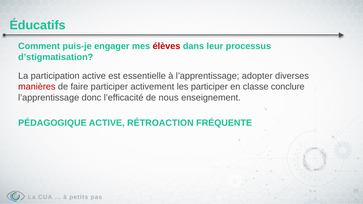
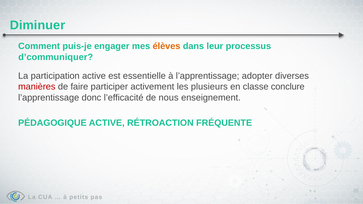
Éducatifs: Éducatifs -> Diminuer
élèves colour: red -> orange
d’stigmatisation: d’stigmatisation -> d’communiquer
les participer: participer -> plusieurs
